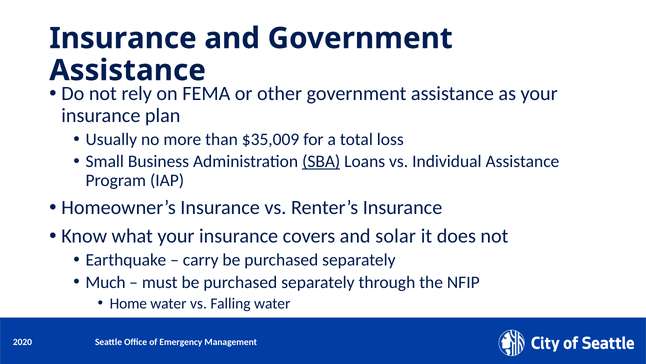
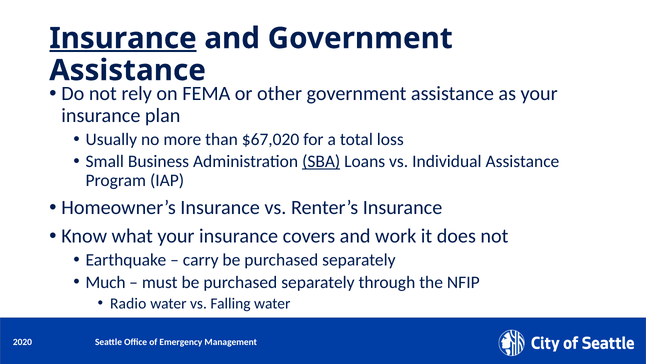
Insurance at (123, 38) underline: none -> present
$35,009: $35,009 -> $67,020
solar: solar -> work
Home: Home -> Radio
